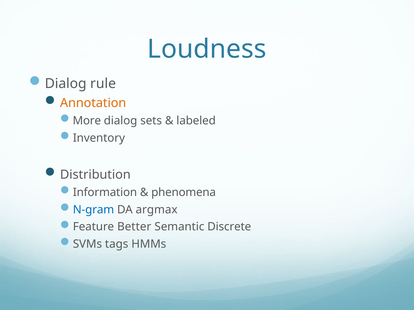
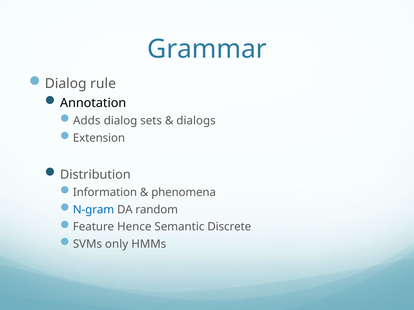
Loudness: Loudness -> Grammar
Annotation colour: orange -> black
More: More -> Adds
labeled: labeled -> dialogs
Inventory: Inventory -> Extension
argmax: argmax -> random
Better: Better -> Hence
tags: tags -> only
